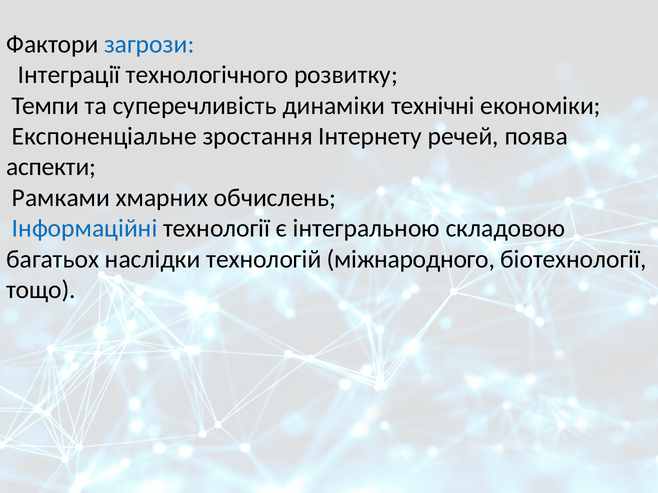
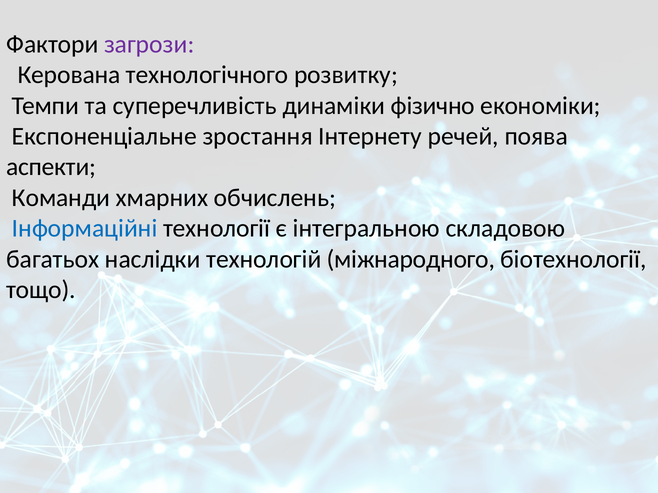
загрози colour: blue -> purple
Інтеграції: Інтеграції -> Керована
технічні: технічні -> фізично
Рамками: Рамками -> Команди
